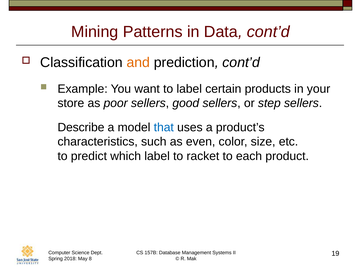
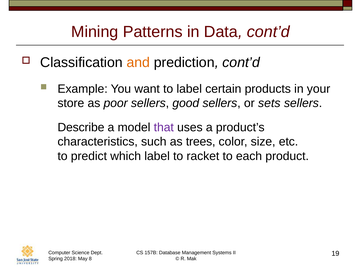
step: step -> sets
that colour: blue -> purple
even: even -> trees
